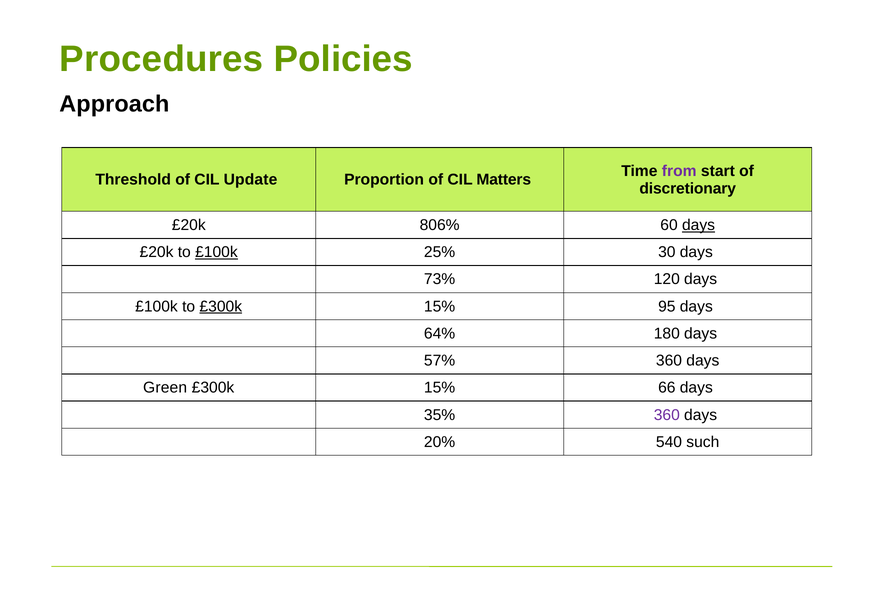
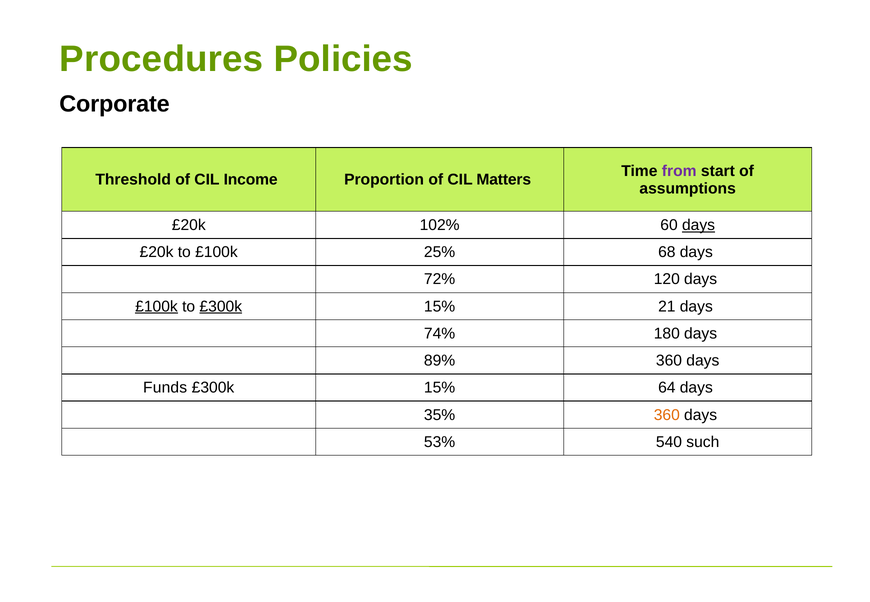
Approach: Approach -> Corporate
Update: Update -> Income
discretionary: discretionary -> assumptions
806%: 806% -> 102%
£100k at (216, 252) underline: present -> none
30: 30 -> 68
73%: 73% -> 72%
£100k at (157, 307) underline: none -> present
95: 95 -> 21
64%: 64% -> 74%
57%: 57% -> 89%
Green: Green -> Funds
66: 66 -> 64
360 at (667, 415) colour: purple -> orange
20%: 20% -> 53%
